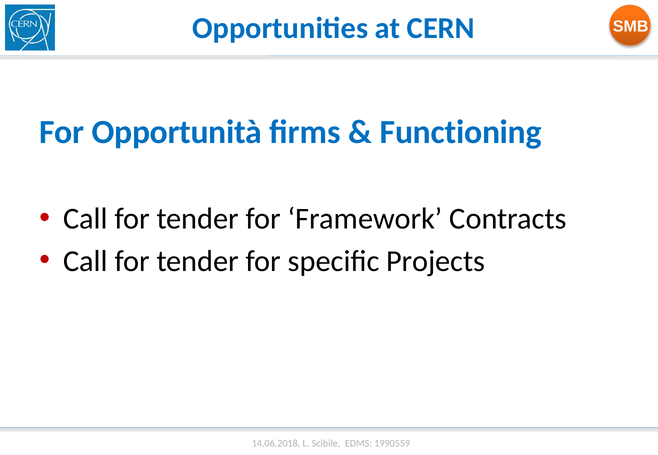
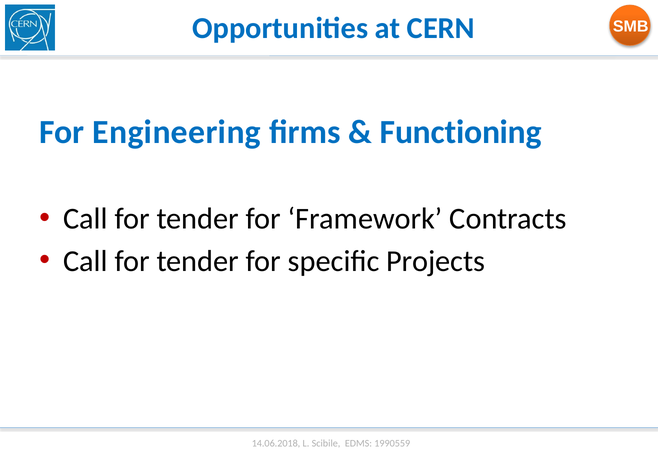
Opportunità: Opportunità -> Engineering
